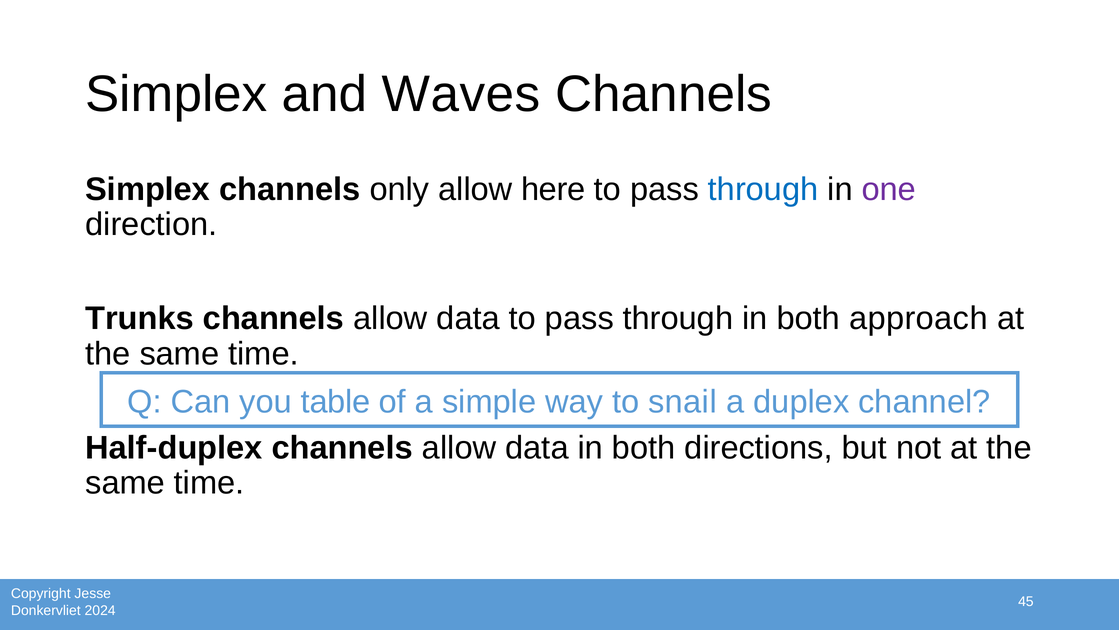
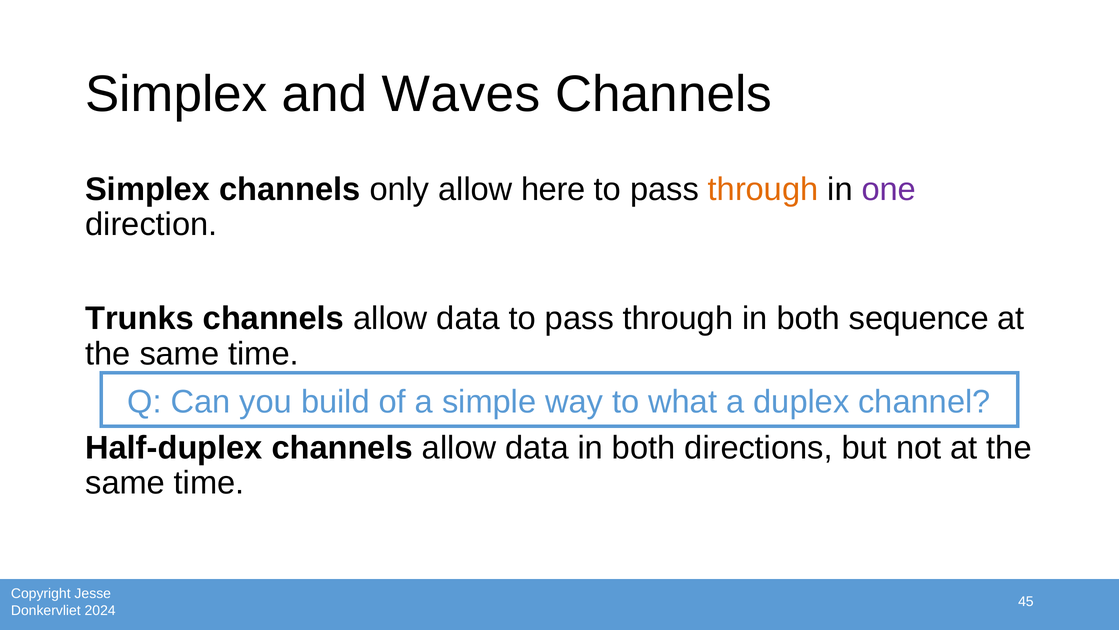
through at (763, 189) colour: blue -> orange
approach: approach -> sequence
table: table -> build
snail: snail -> what
